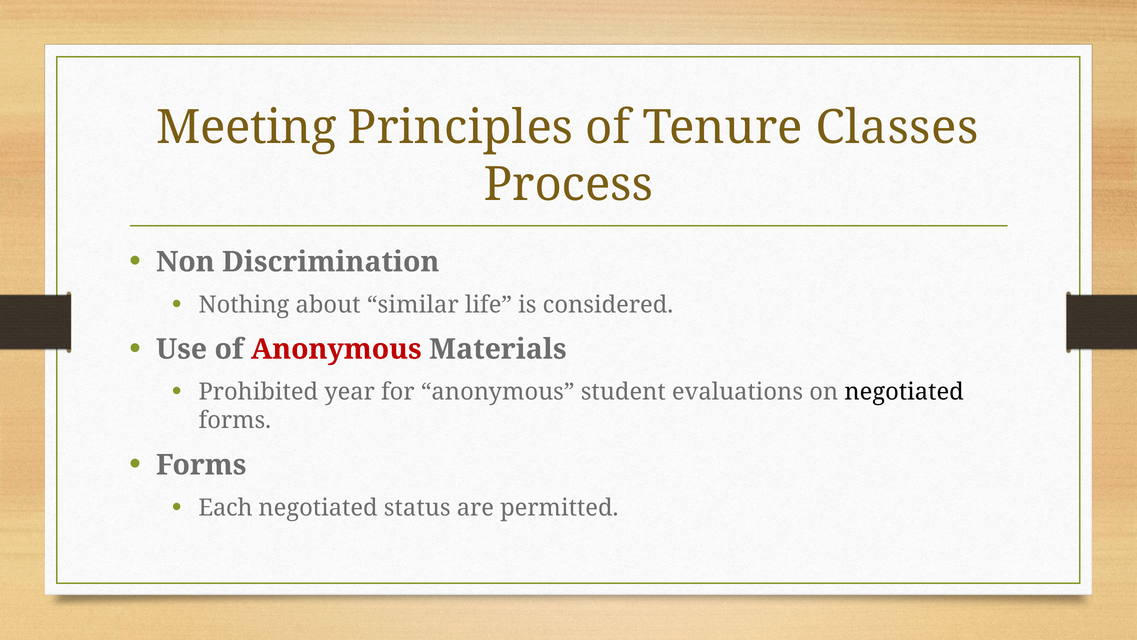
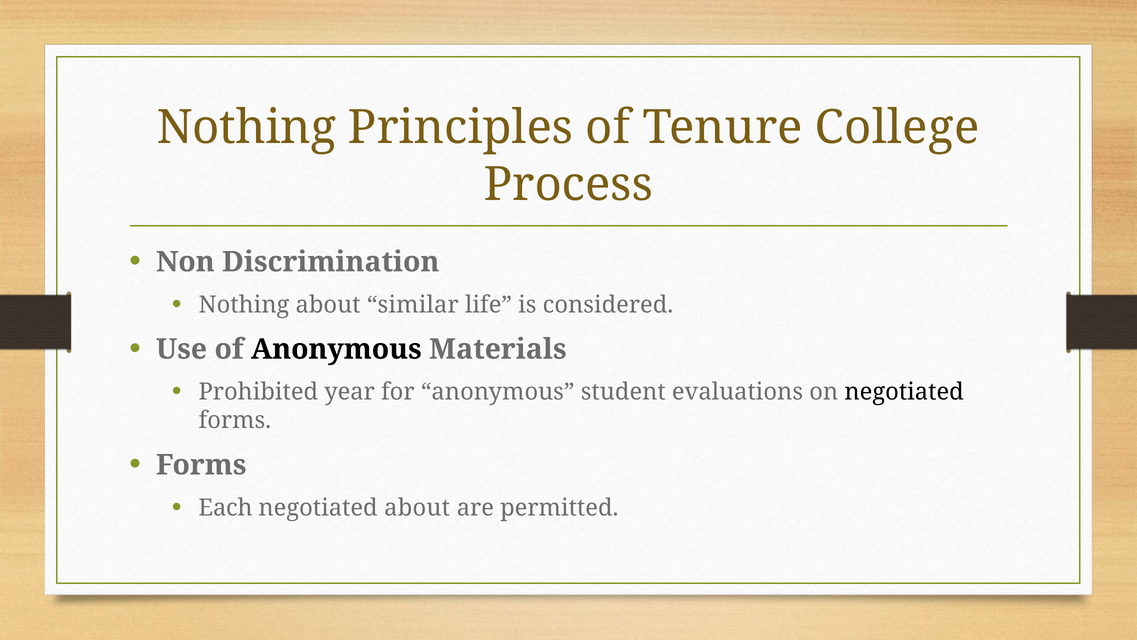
Meeting at (246, 128): Meeting -> Nothing
Classes: Classes -> College
Anonymous at (336, 349) colour: red -> black
negotiated status: status -> about
